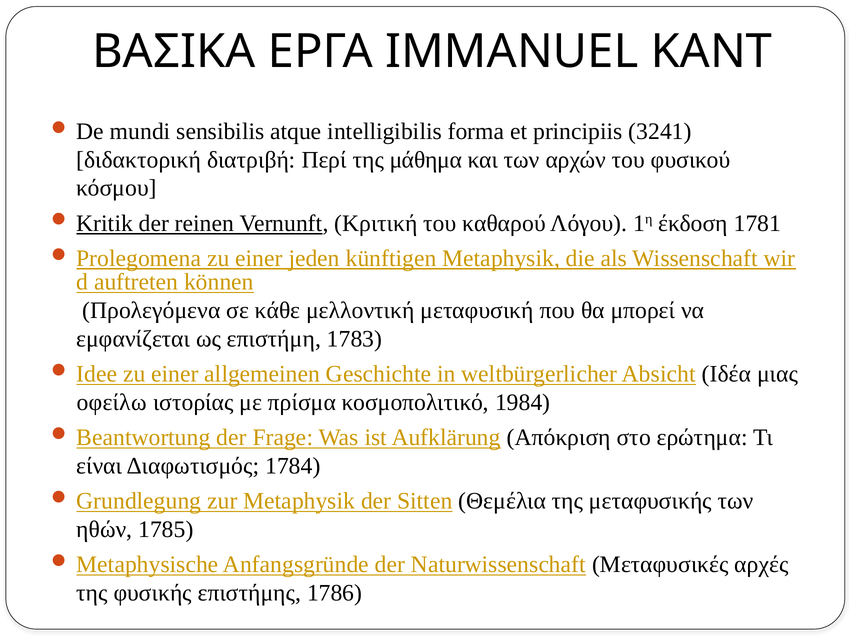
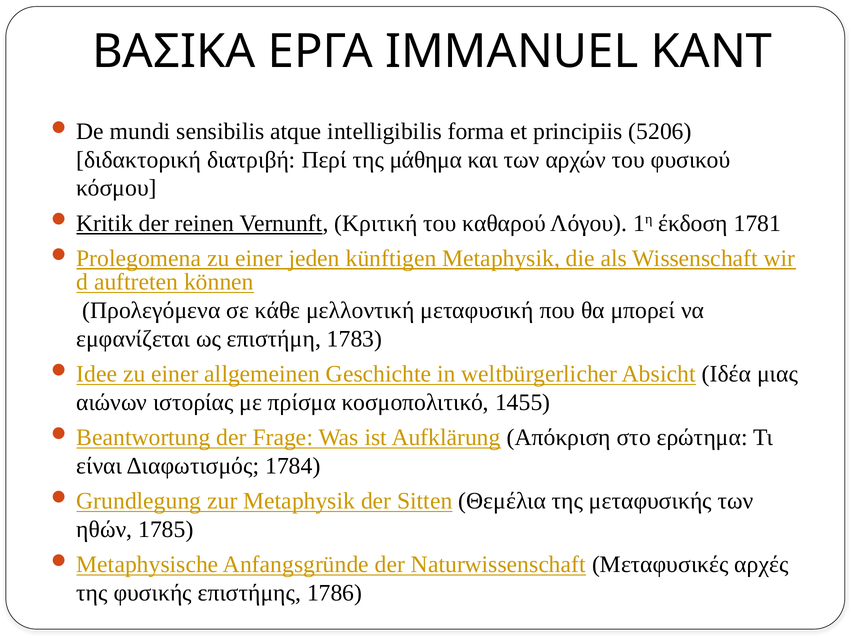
3241: 3241 -> 5206
οφείλω: οφείλω -> αιώνων
1984: 1984 -> 1455
